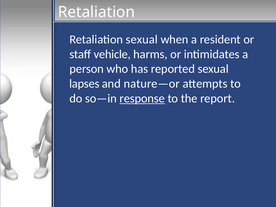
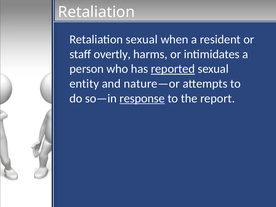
vehicle: vehicle -> overtly
reported underline: none -> present
lapses: lapses -> entity
